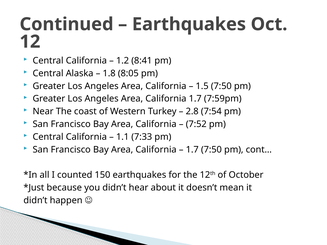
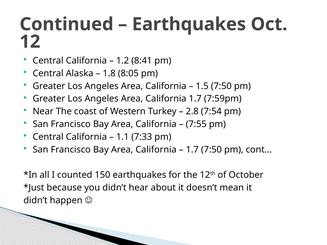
7:52: 7:52 -> 7:55
